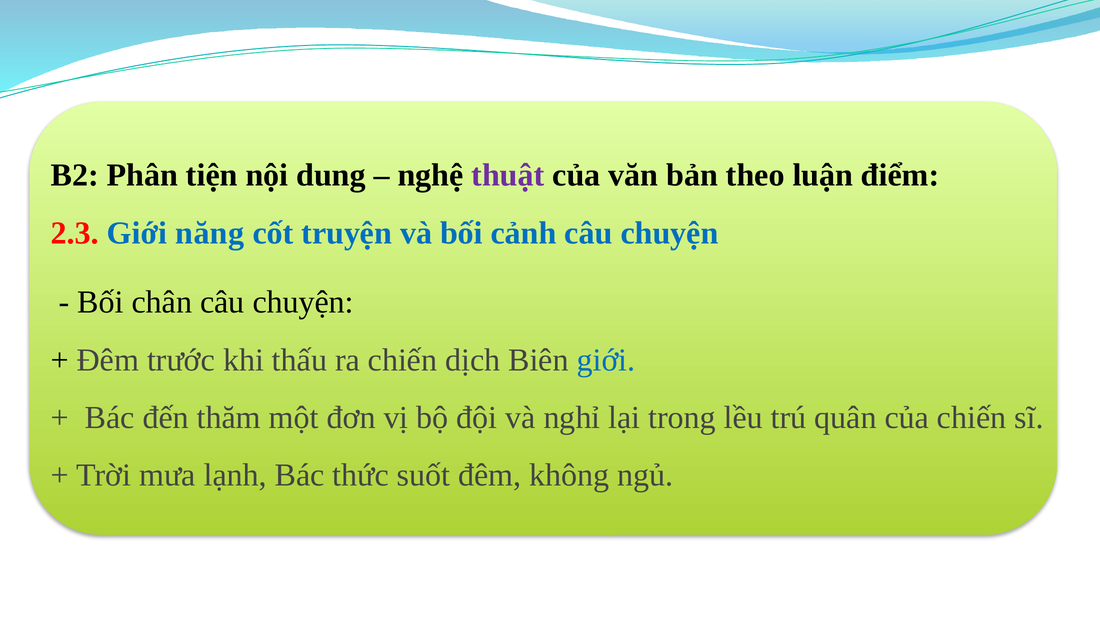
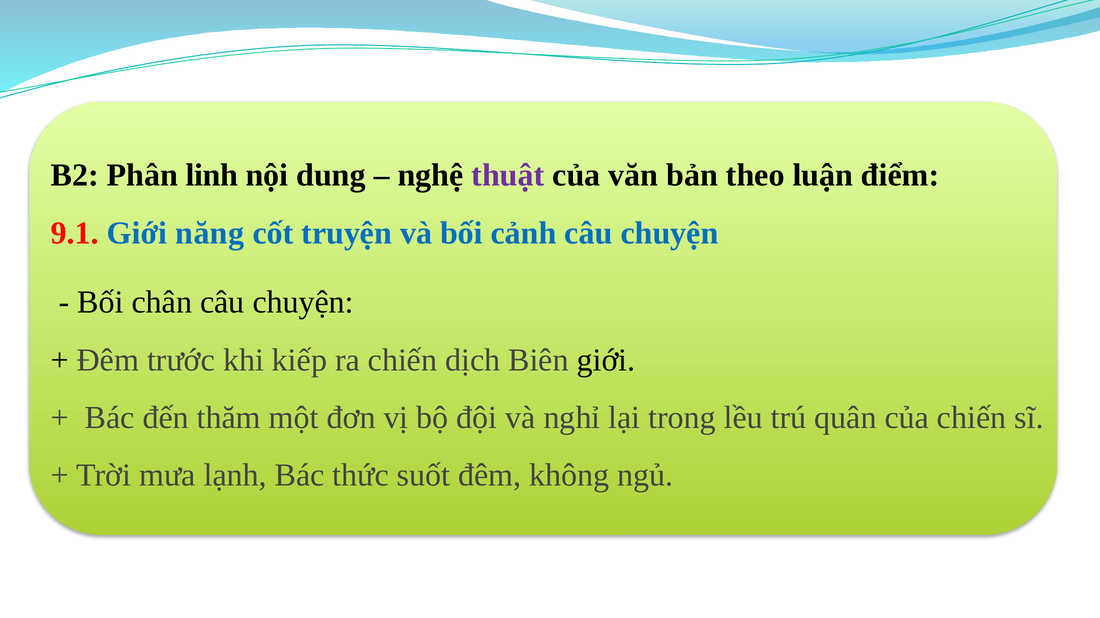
tiện: tiện -> linh
2.3: 2.3 -> 9.1
thấu: thấu -> kiếp
giới at (606, 360) colour: blue -> black
